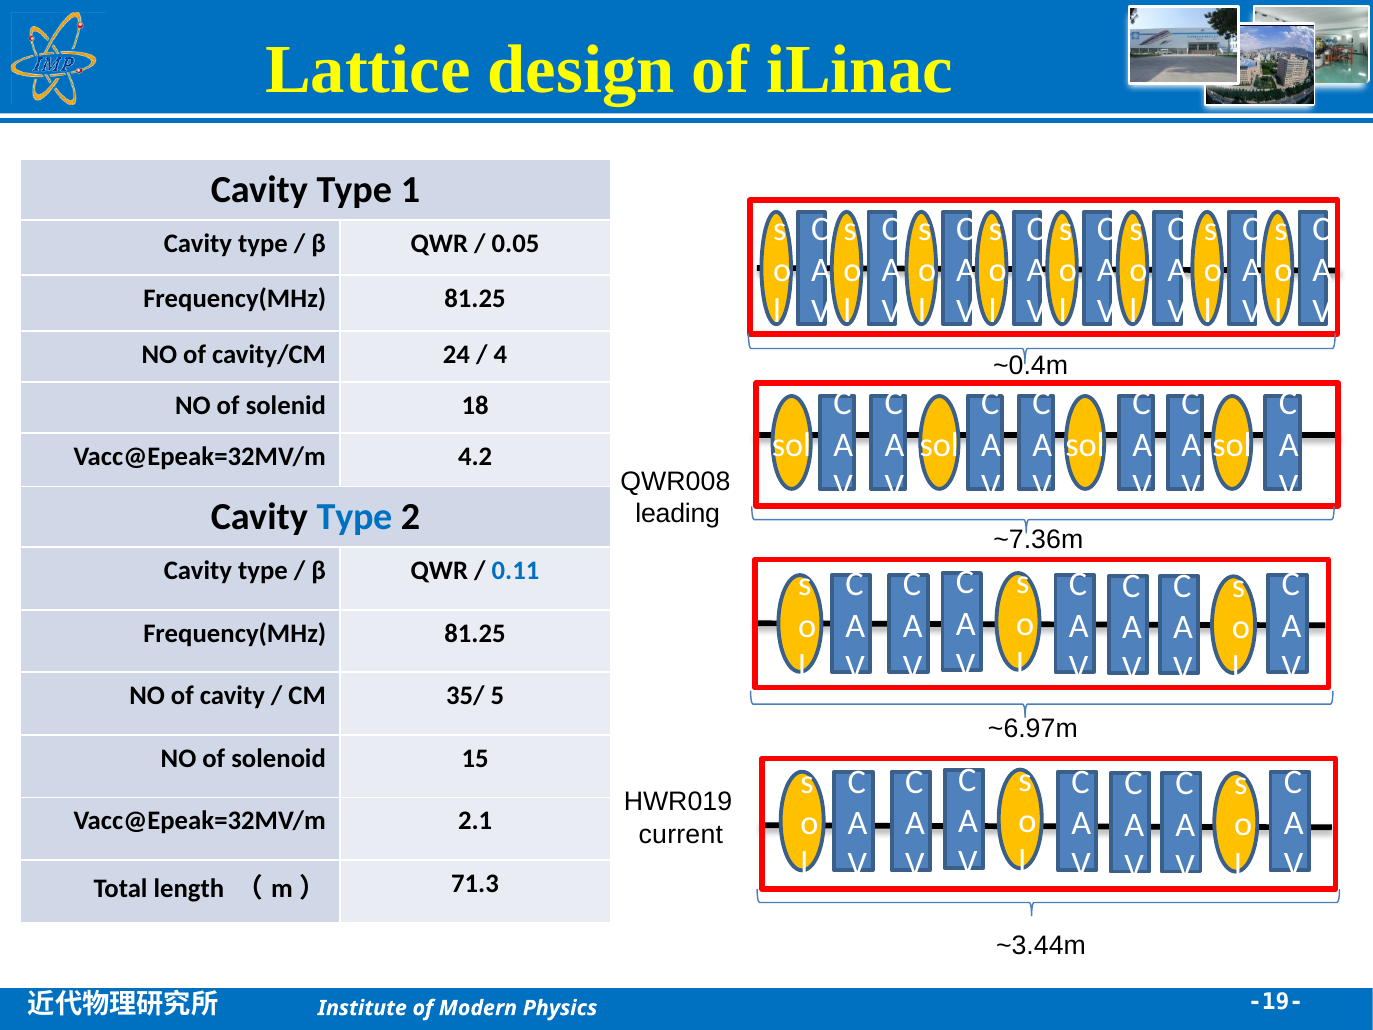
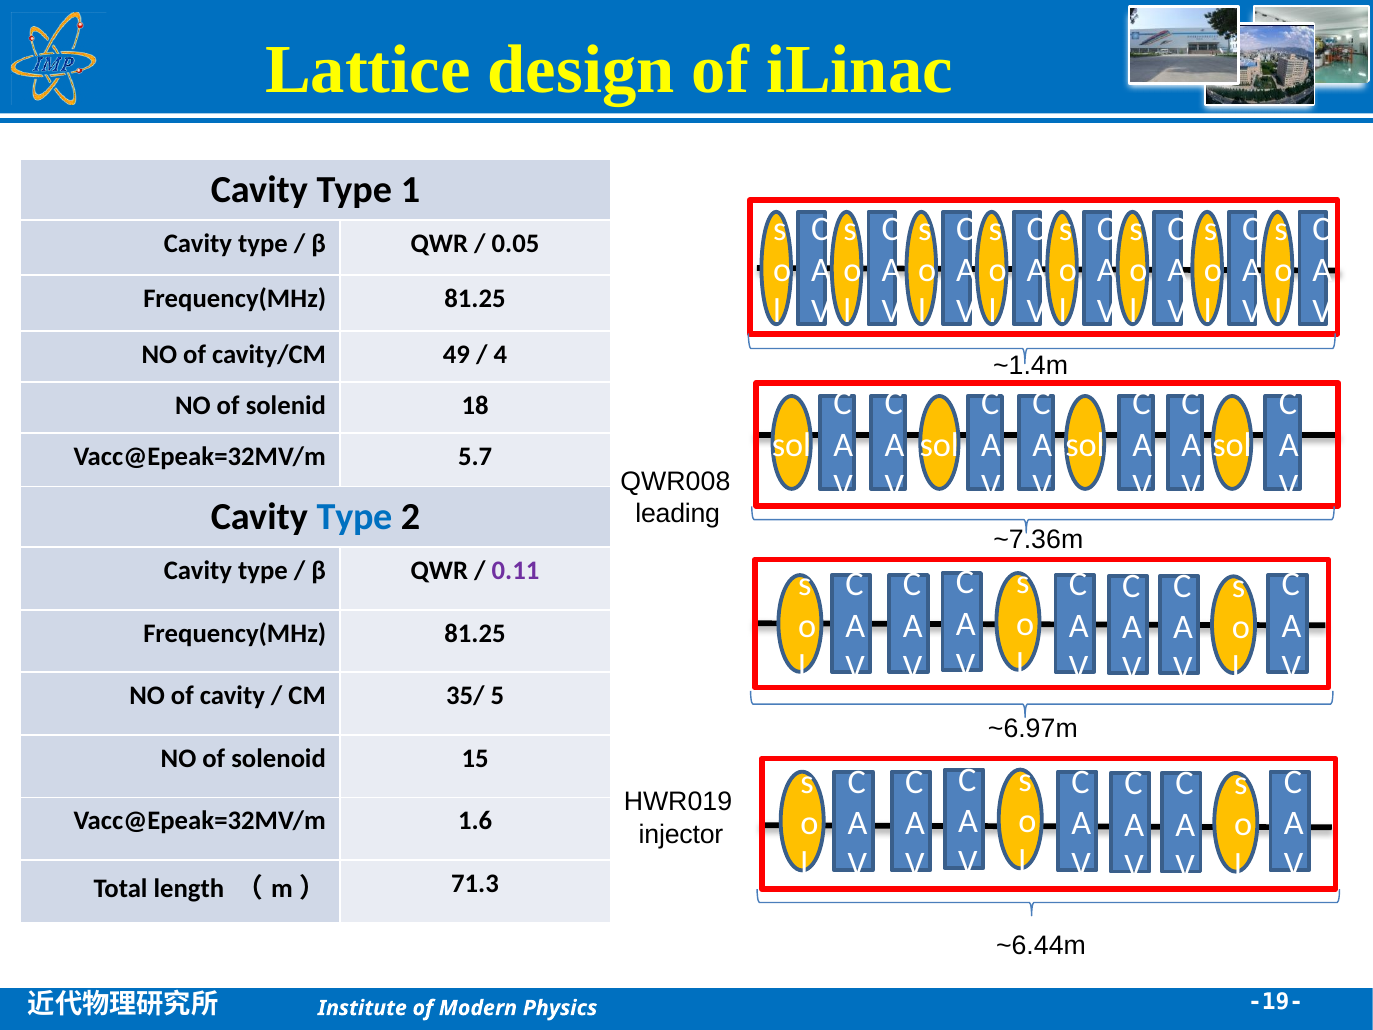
24: 24 -> 49
~0.4m: ~0.4m -> ~1.4m
4.2: 4.2 -> 5.7
0.11 colour: blue -> purple
2.1: 2.1 -> 1.6
current: current -> injector
~3.44m: ~3.44m -> ~6.44m
